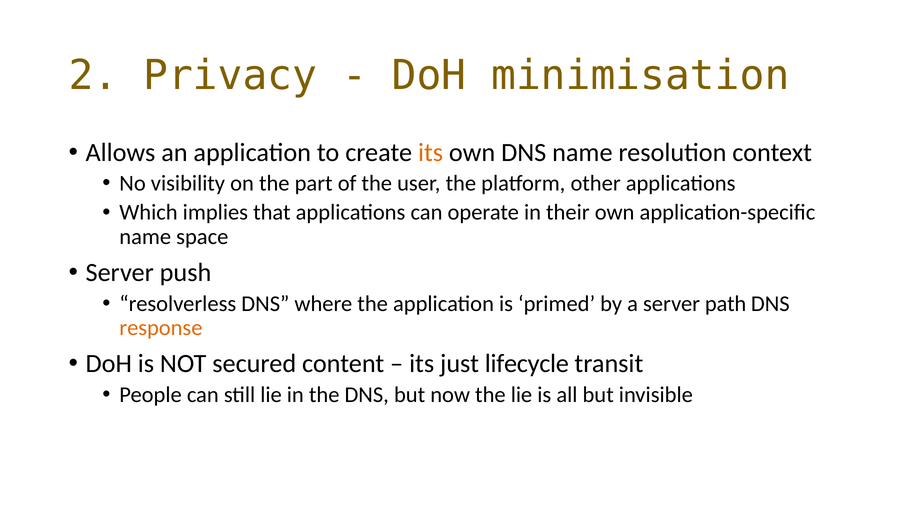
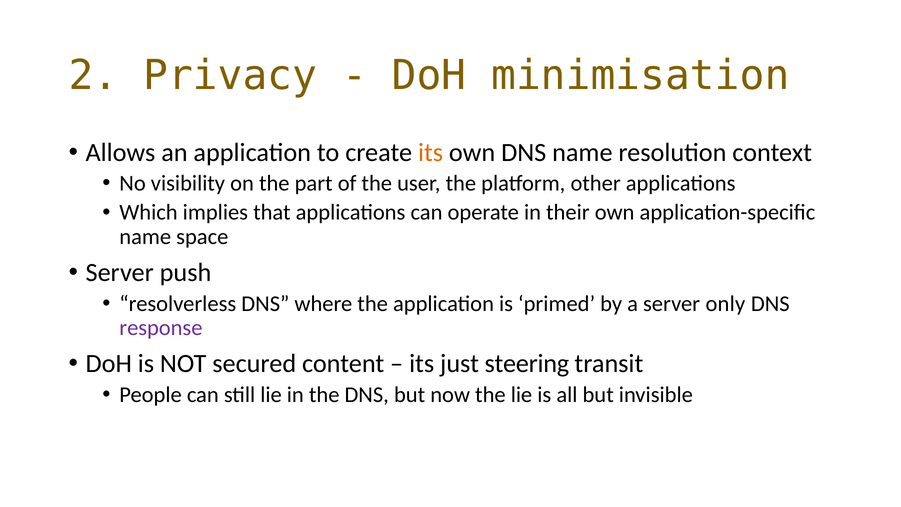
path: path -> only
response colour: orange -> purple
lifecycle: lifecycle -> steering
